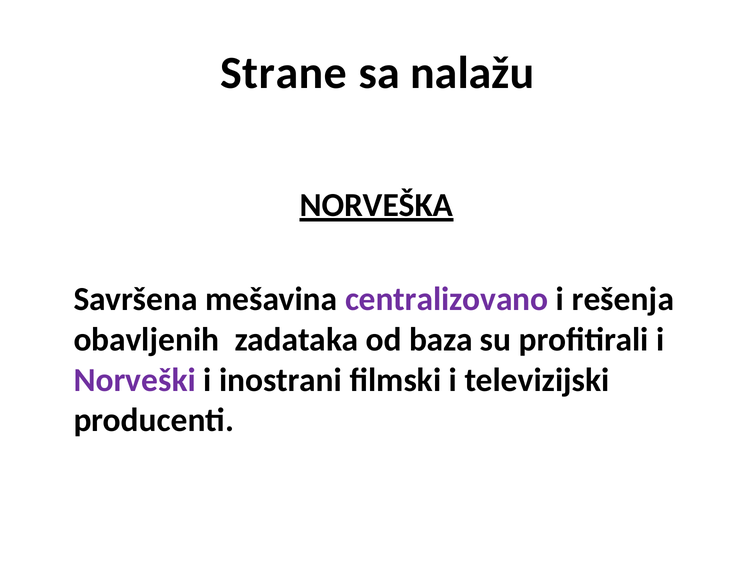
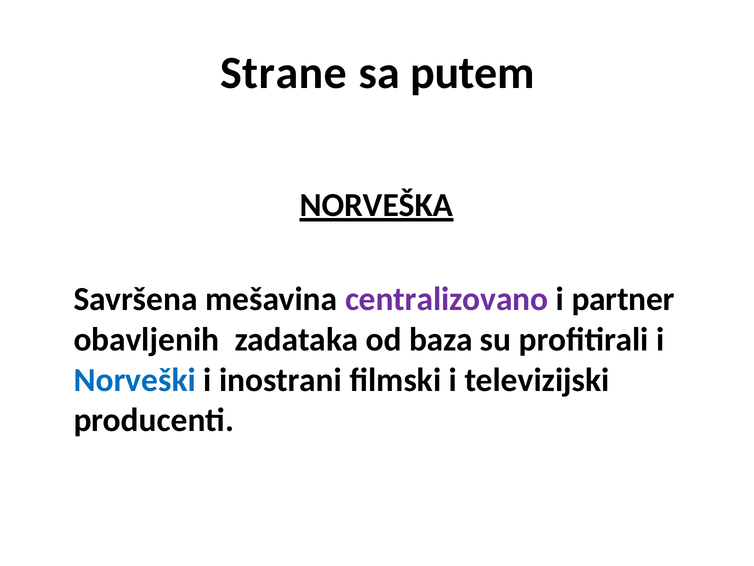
nalažu: nalažu -> putem
rešenja: rešenja -> partner
Norveški colour: purple -> blue
